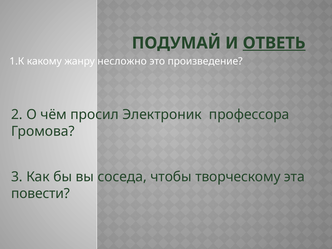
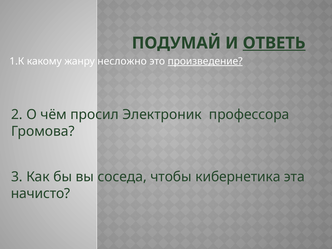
произведение underline: none -> present
творческому: творческому -> кибернетика
повести: повести -> начисто
